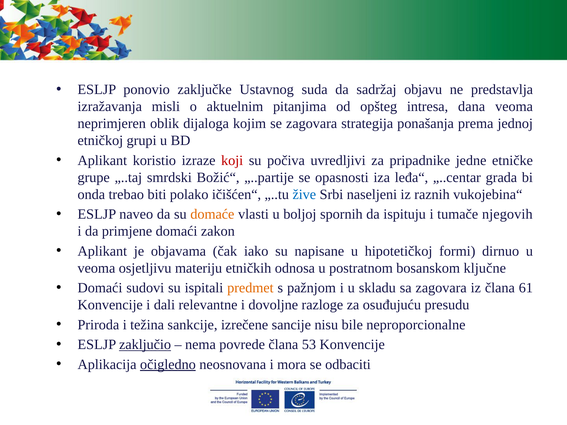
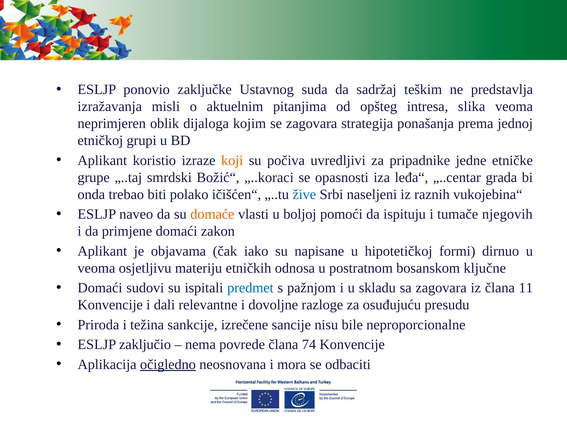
objavu: objavu -> teškim
dana: dana -> slika
koji colour: red -> orange
„..partije: „..partije -> „..koraci
spornih: spornih -> pomoći
predmet colour: orange -> blue
61: 61 -> 11
zaključio underline: present -> none
53: 53 -> 74
